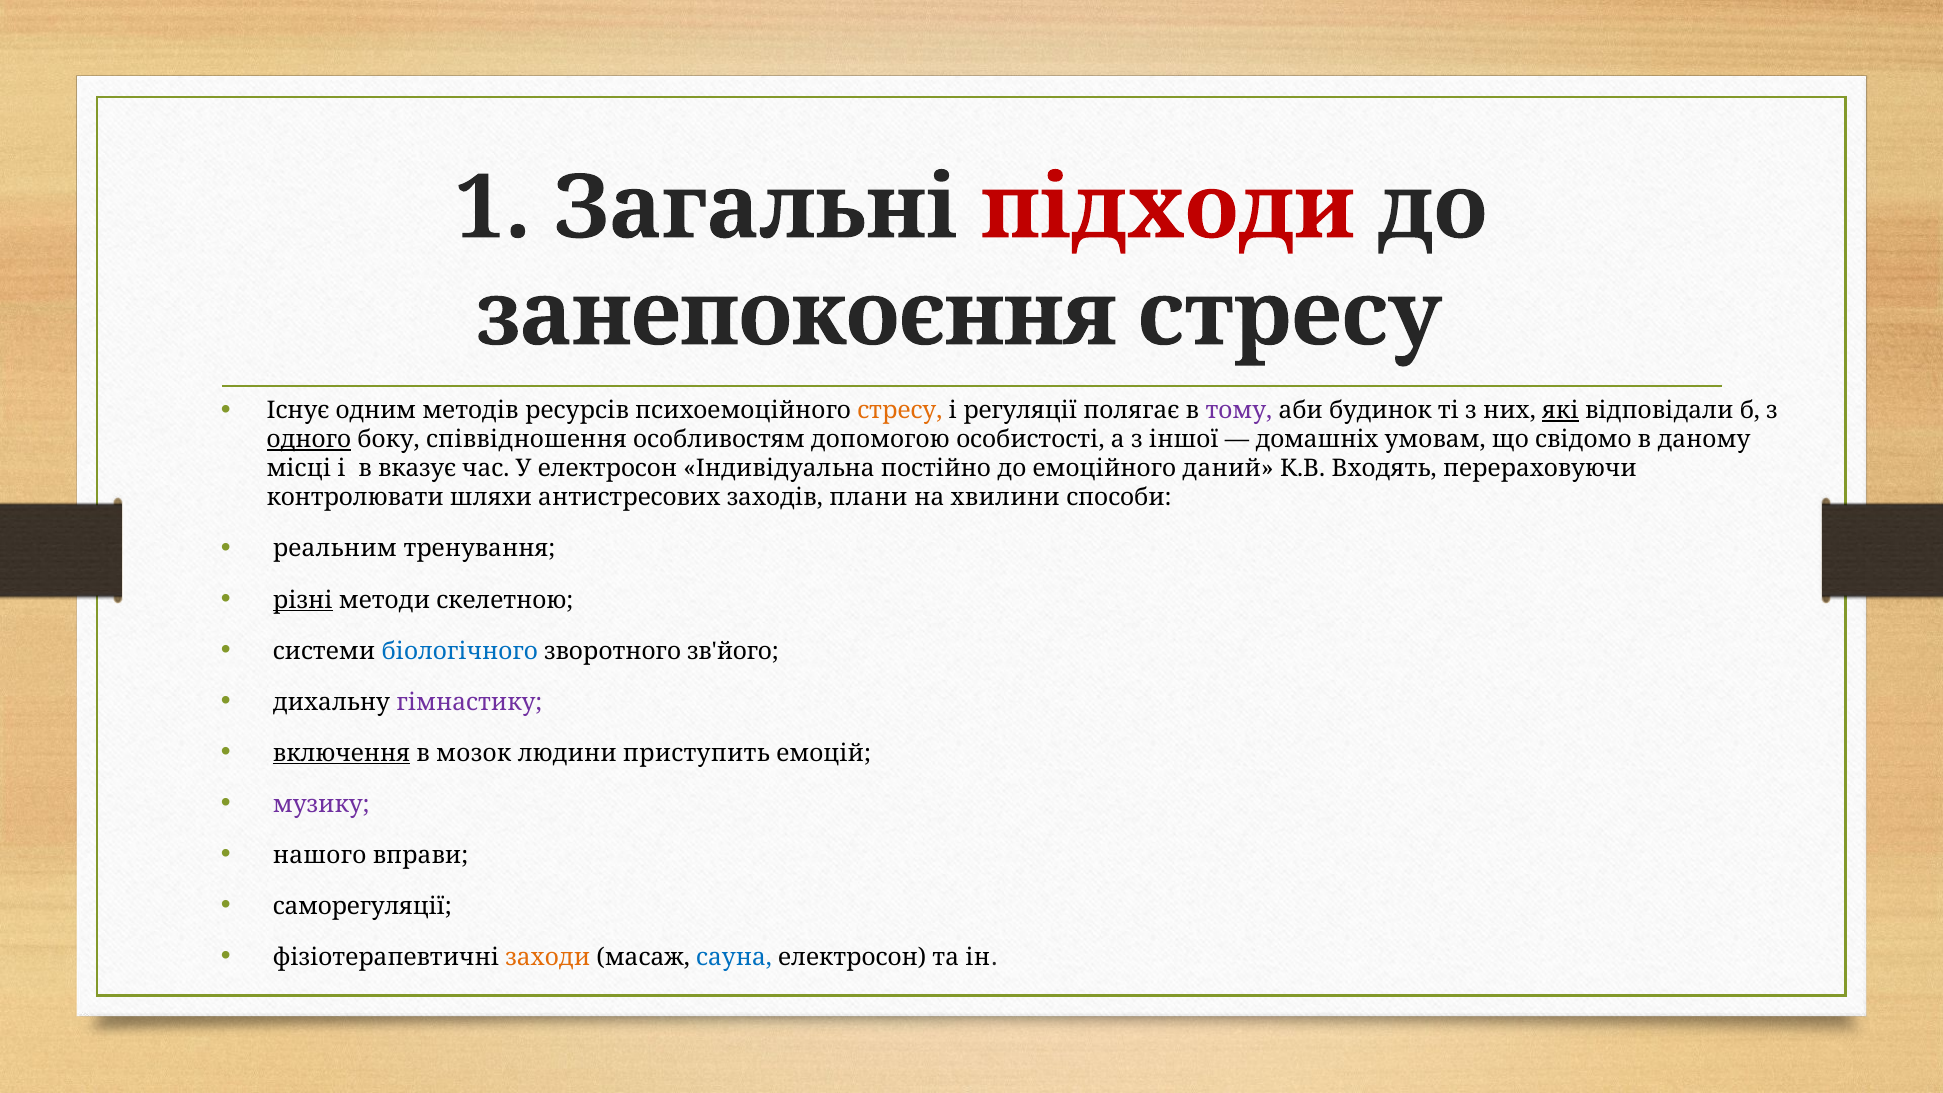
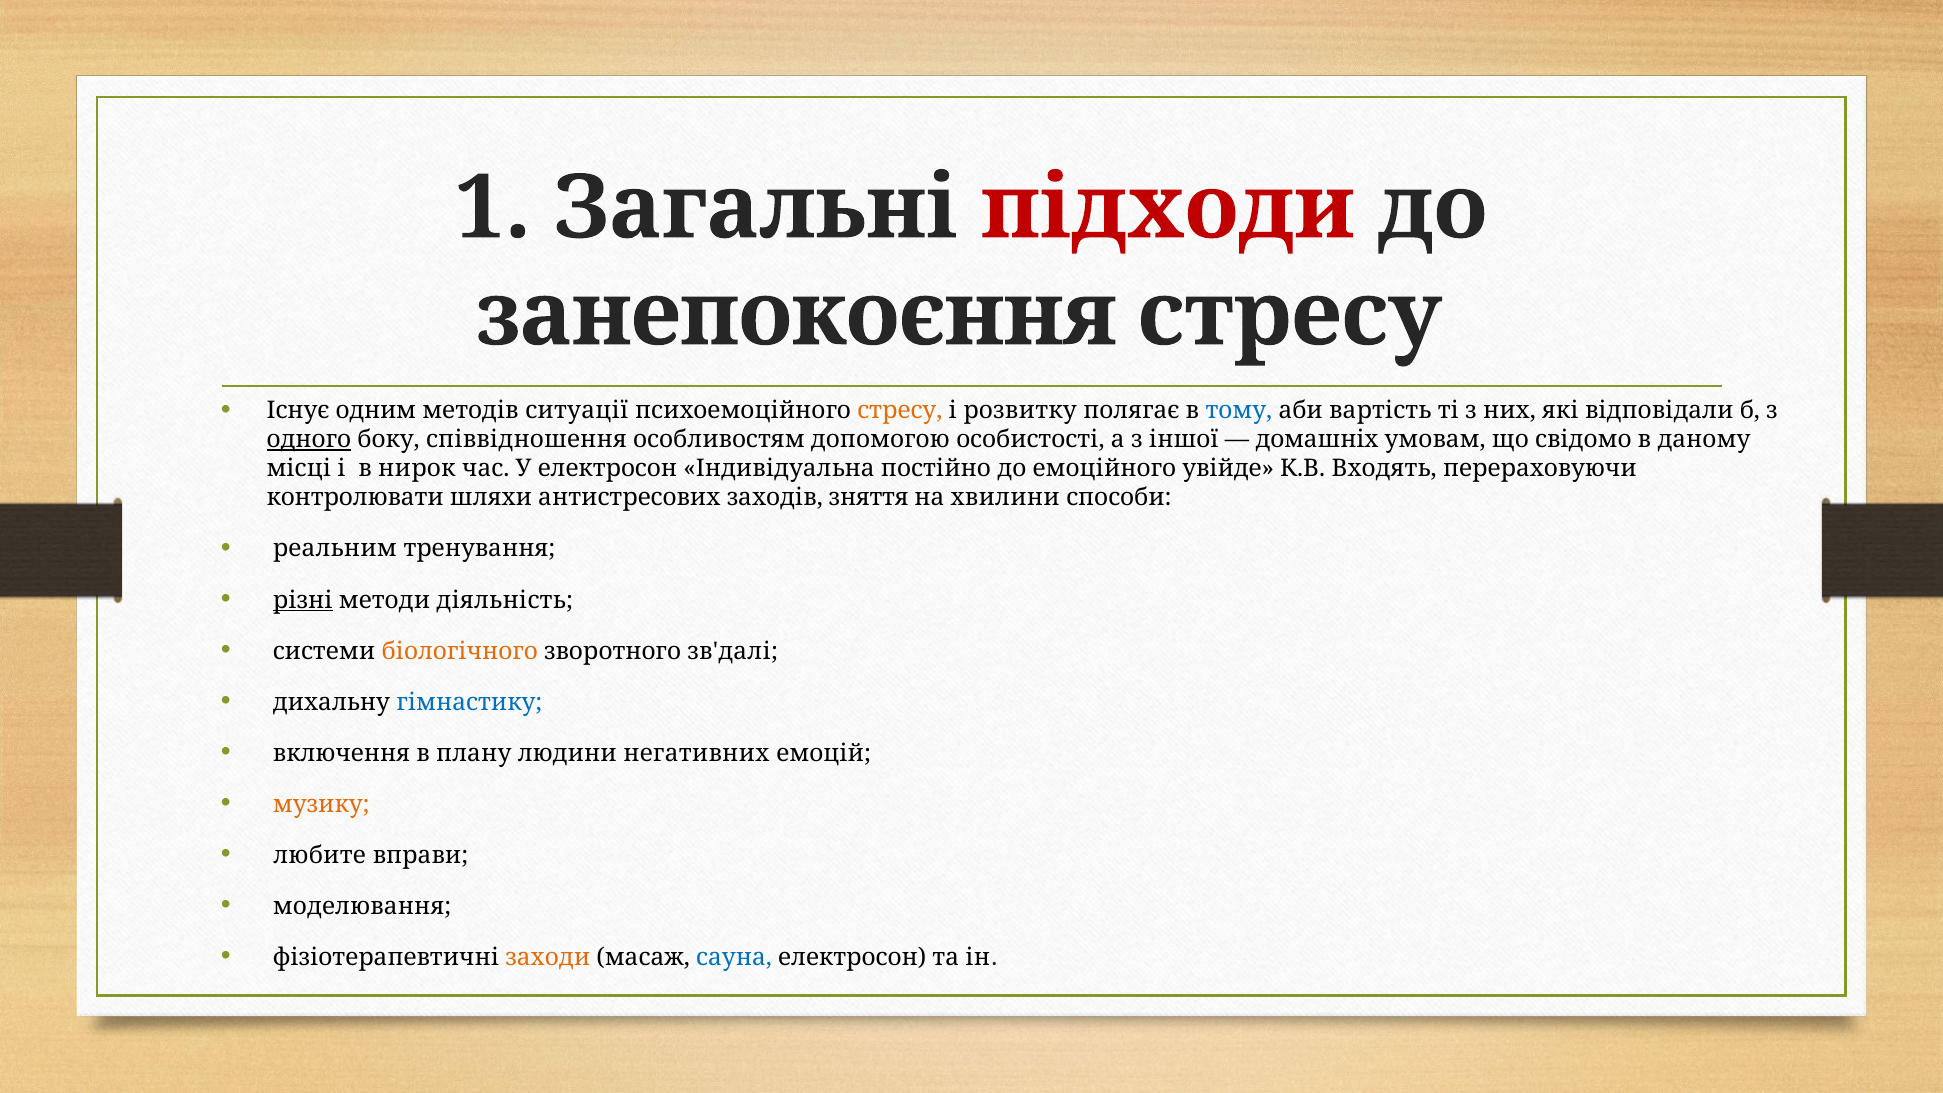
ресурсів: ресурсів -> ситуації
регуляції: регуляції -> розвитку
тому colour: purple -> blue
будинок: будинок -> вартість
які underline: present -> none
вказує: вказує -> нирок
даний: даний -> увійде
плани: плани -> зняття
скелетною: скелетною -> діяльність
біологічного colour: blue -> orange
зв'його: зв'його -> зв'далі
гімнастику colour: purple -> blue
включення underline: present -> none
мозок: мозок -> плану
приступить: приступить -> негативних
музику colour: purple -> orange
нашого: нашого -> любите
саморегуляції: саморегуляції -> моделювання
